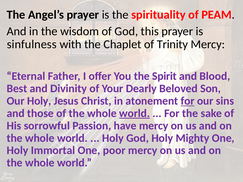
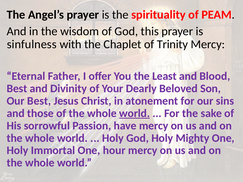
Spirit: Spirit -> Least
Our Holy: Holy -> Best
for at (188, 101) underline: present -> none
poor: poor -> hour
